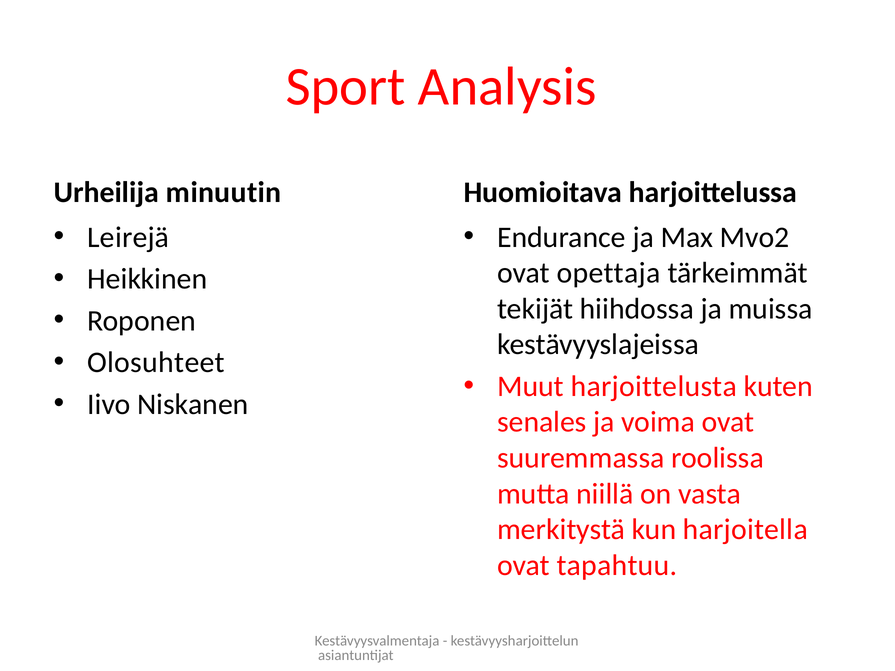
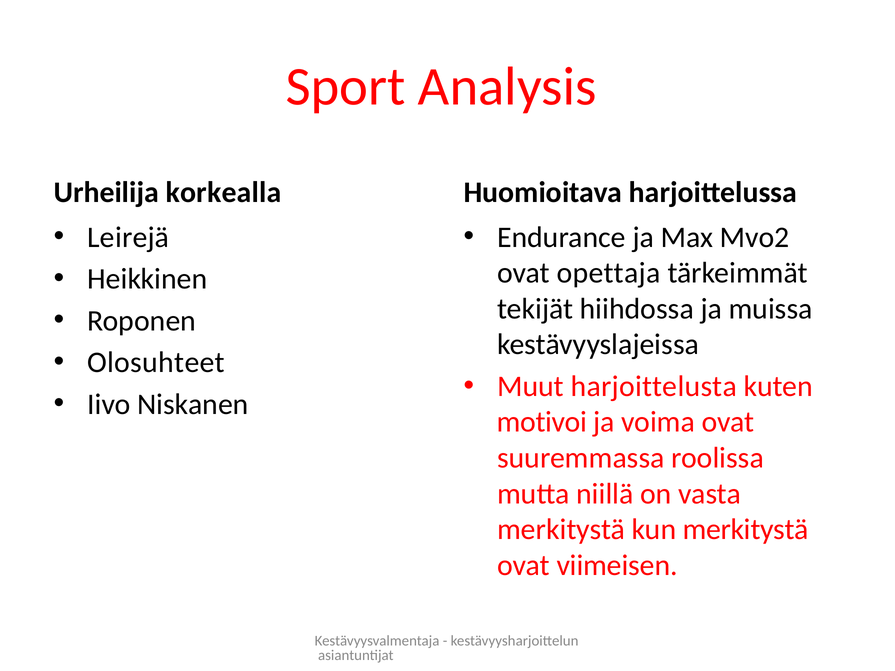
minuutin: minuutin -> korkealla
senales: senales -> motivoi
kun harjoitella: harjoitella -> merkitystä
tapahtuu: tapahtuu -> viimeisen
